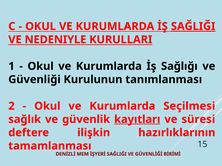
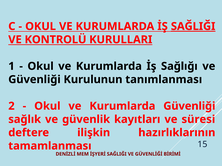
NEDENIYLE: NEDENIYLE -> KONTROLÜ
Kurumlarda Seçilmesi: Seçilmesi -> Güvenliği
kayıtları underline: present -> none
